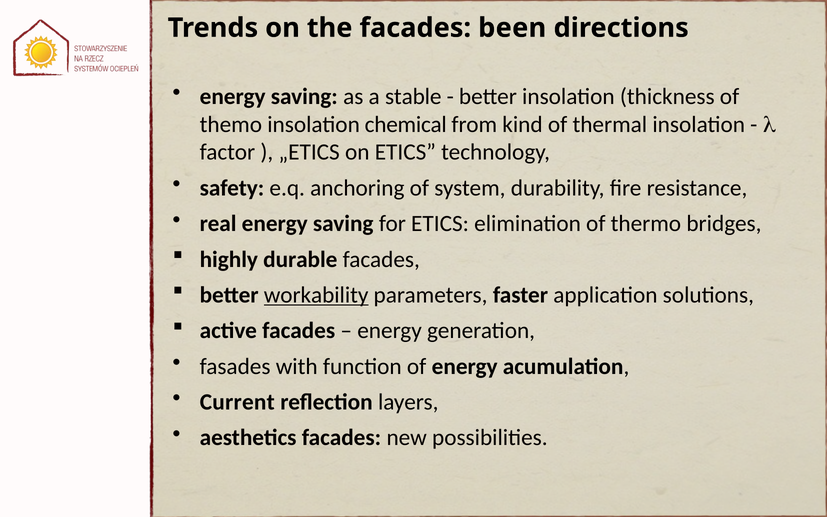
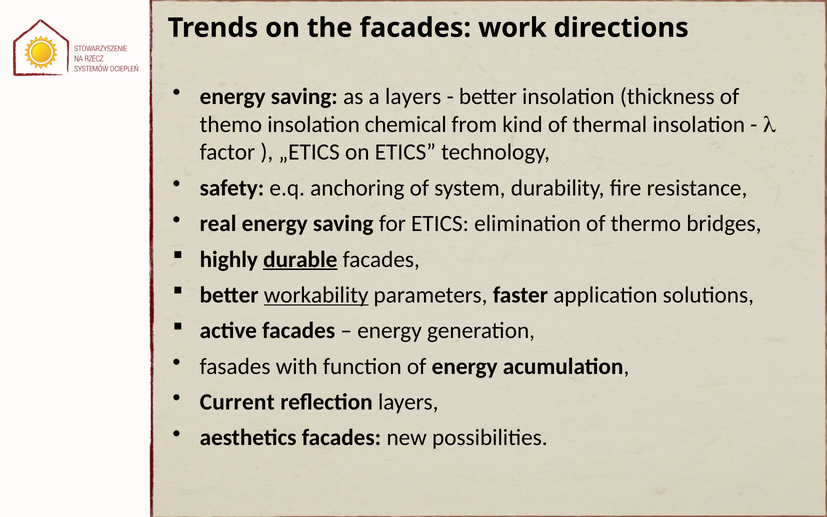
been: been -> work
a stable: stable -> layers
durable underline: none -> present
